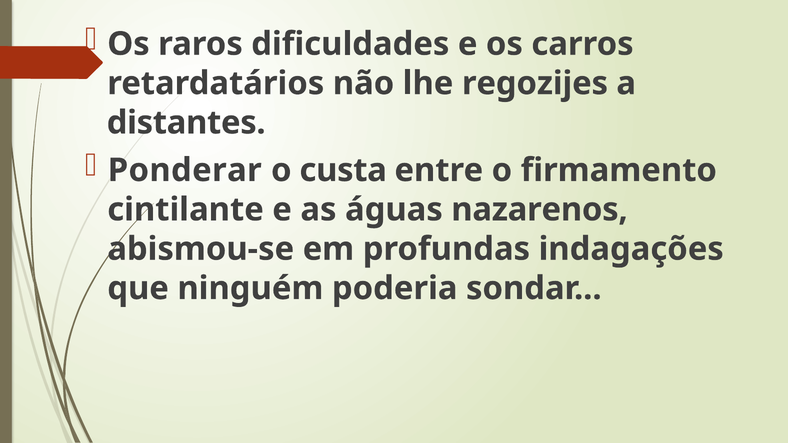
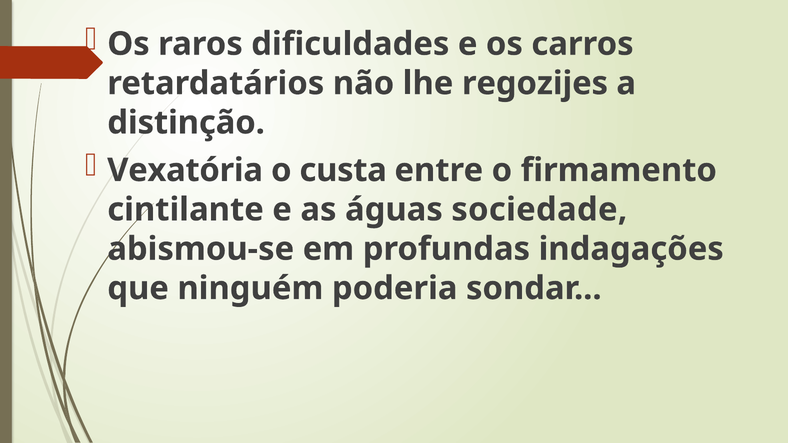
distantes: distantes -> distinção
Ponderar: Ponderar -> Vexatória
nazarenos: nazarenos -> sociedade
